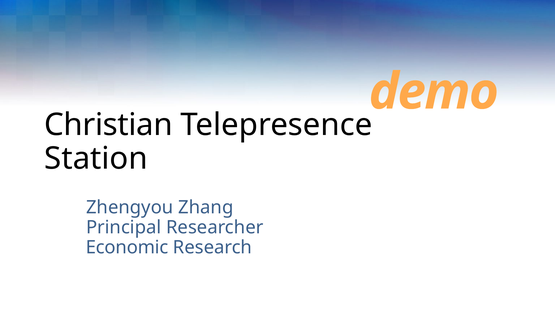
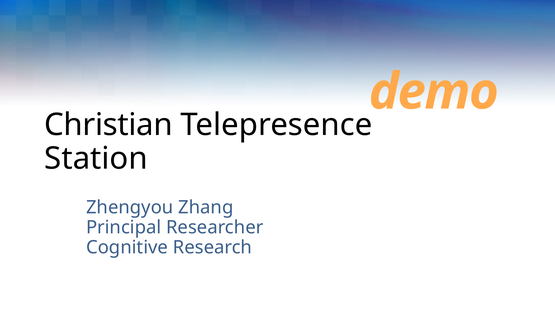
Economic: Economic -> Cognitive
